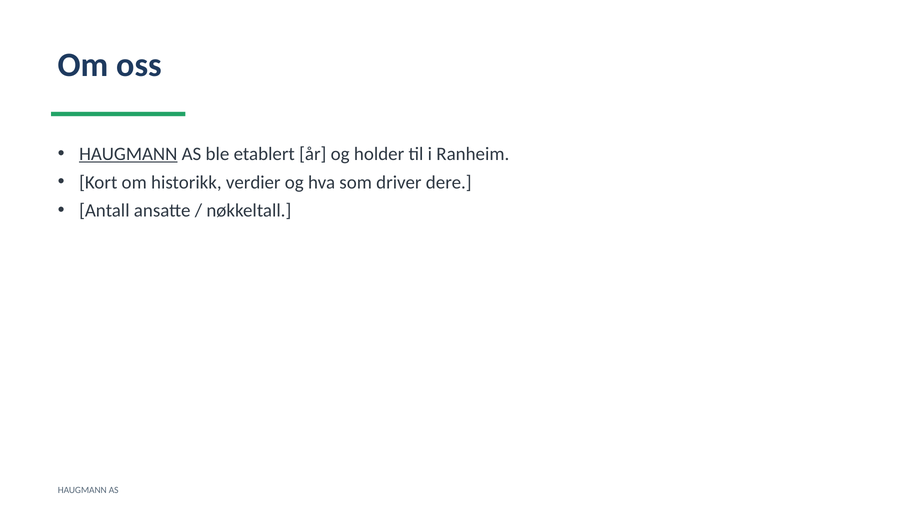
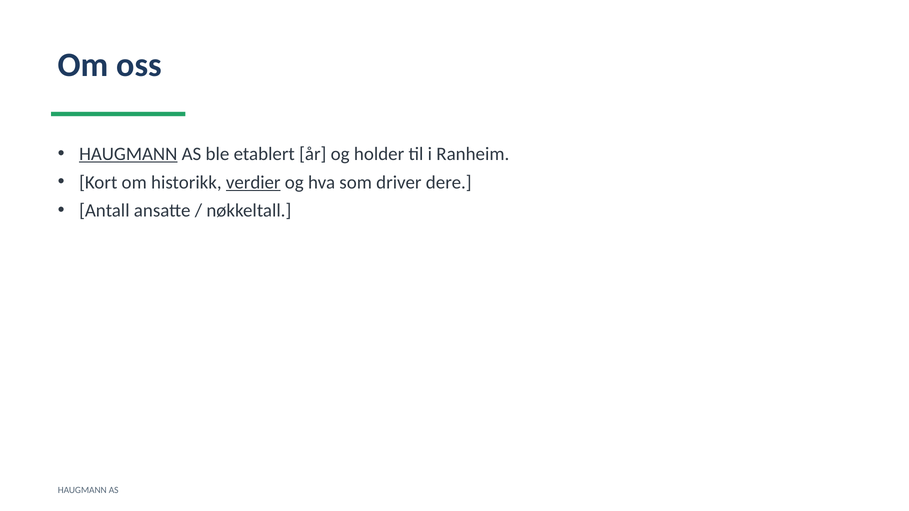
verdier underline: none -> present
